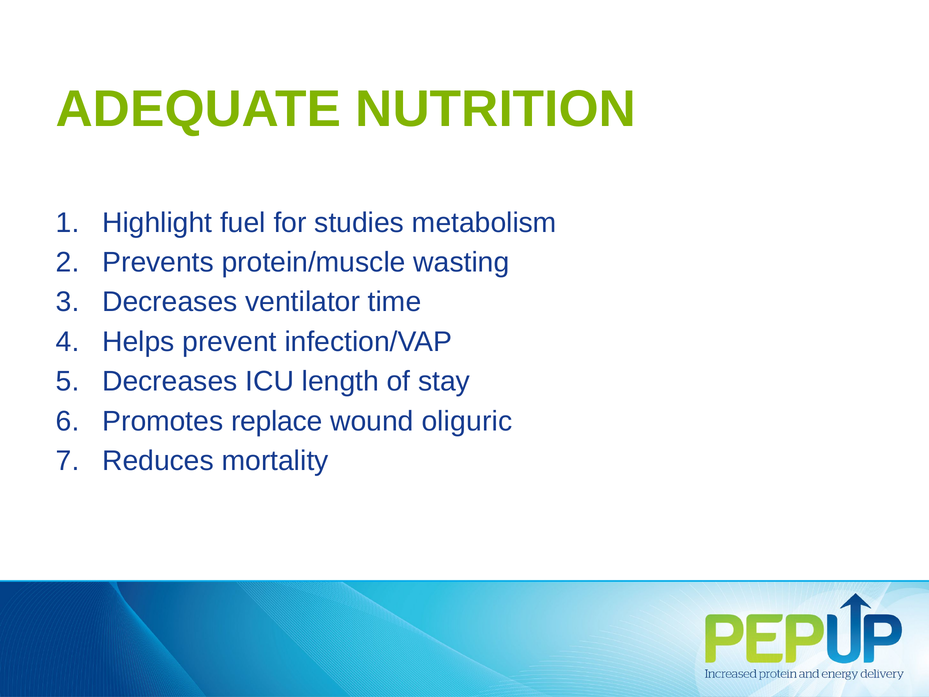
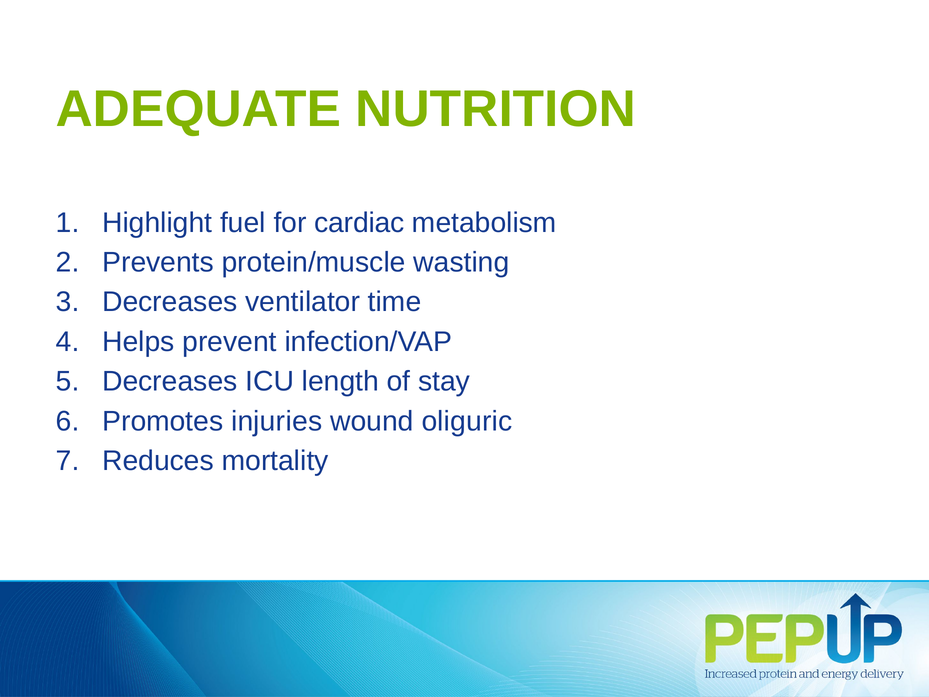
studies: studies -> cardiac
replace: replace -> injuries
